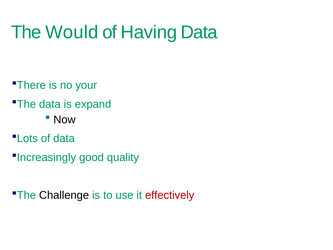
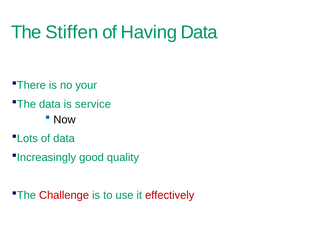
Would: Would -> Stiffen
expand: expand -> service
Challenge colour: black -> red
